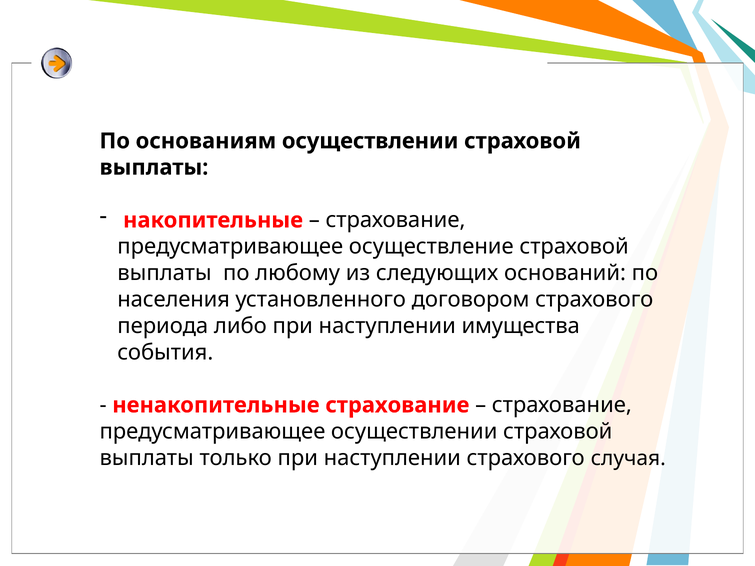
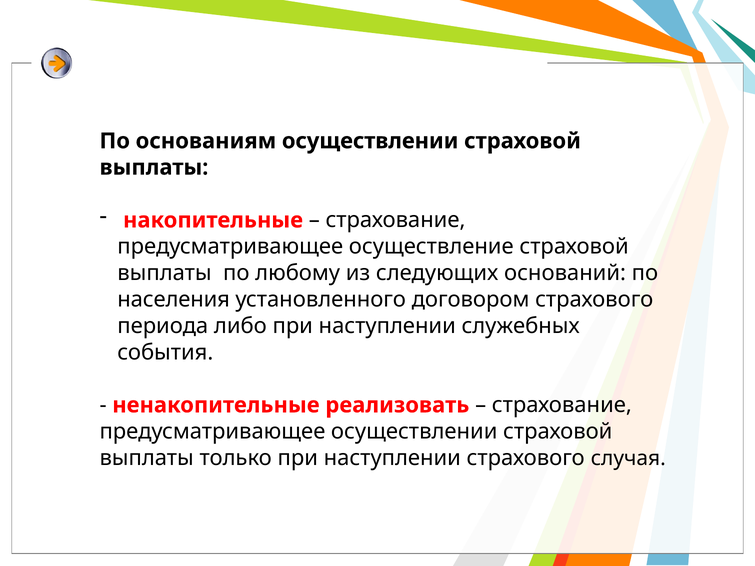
имущества: имущества -> служебных
ненакопительные страхование: страхование -> реализовать
